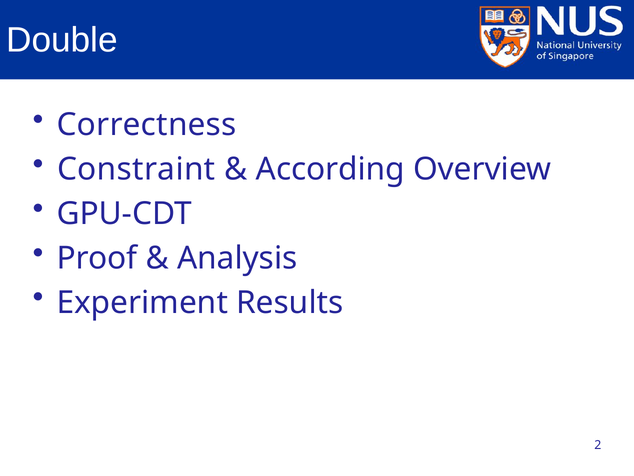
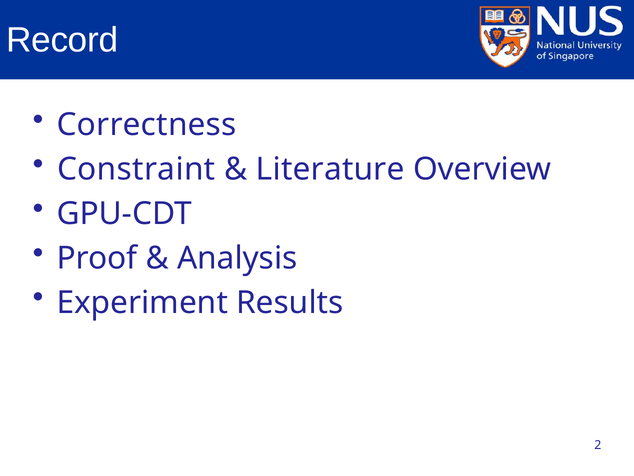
Double: Double -> Record
According: According -> Literature
